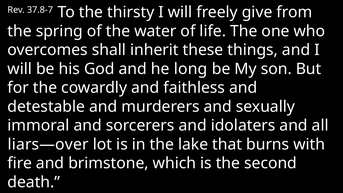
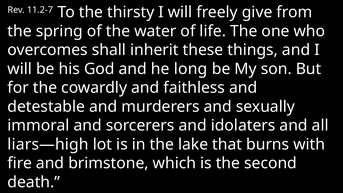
37.8-7: 37.8-7 -> 11.2-7
liars—over: liars—over -> liars—high
